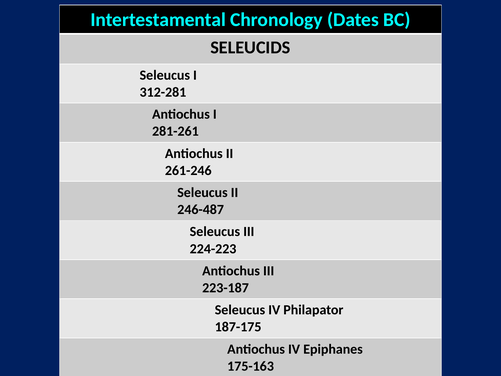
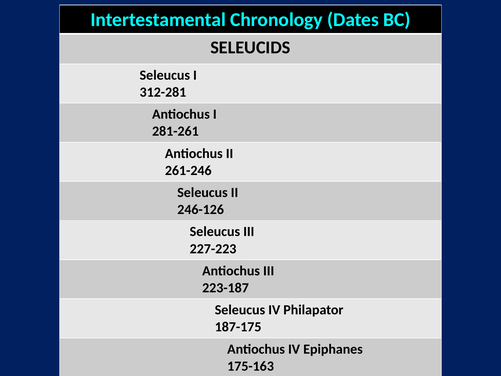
246-487: 246-487 -> 246-126
224-223: 224-223 -> 227-223
